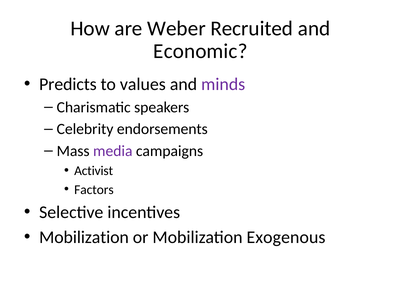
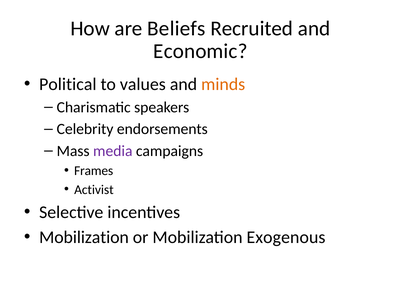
Weber: Weber -> Beliefs
Predicts: Predicts -> Political
minds colour: purple -> orange
Activist: Activist -> Frames
Factors: Factors -> Activist
